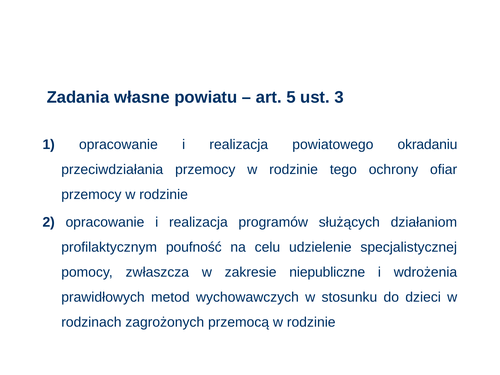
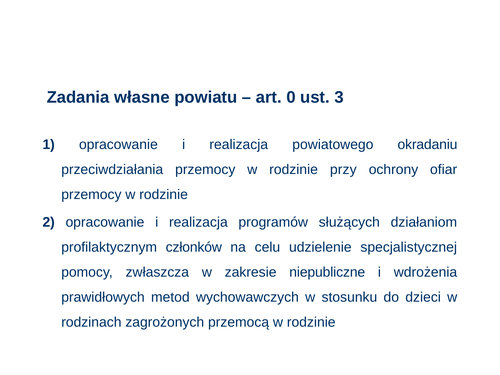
5: 5 -> 0
tego: tego -> przy
poufność: poufność -> członków
